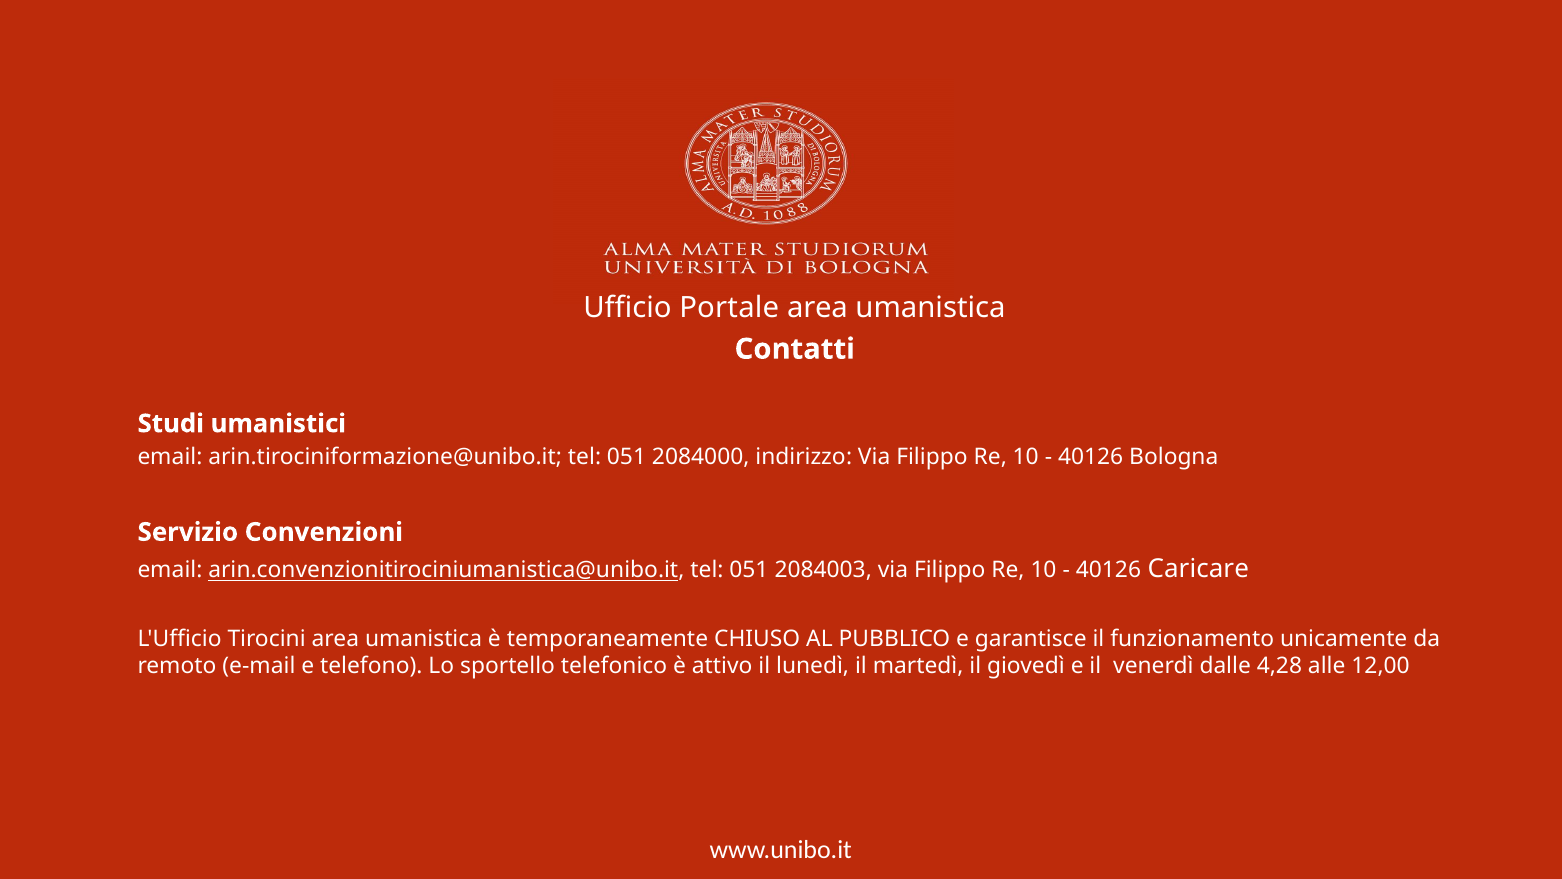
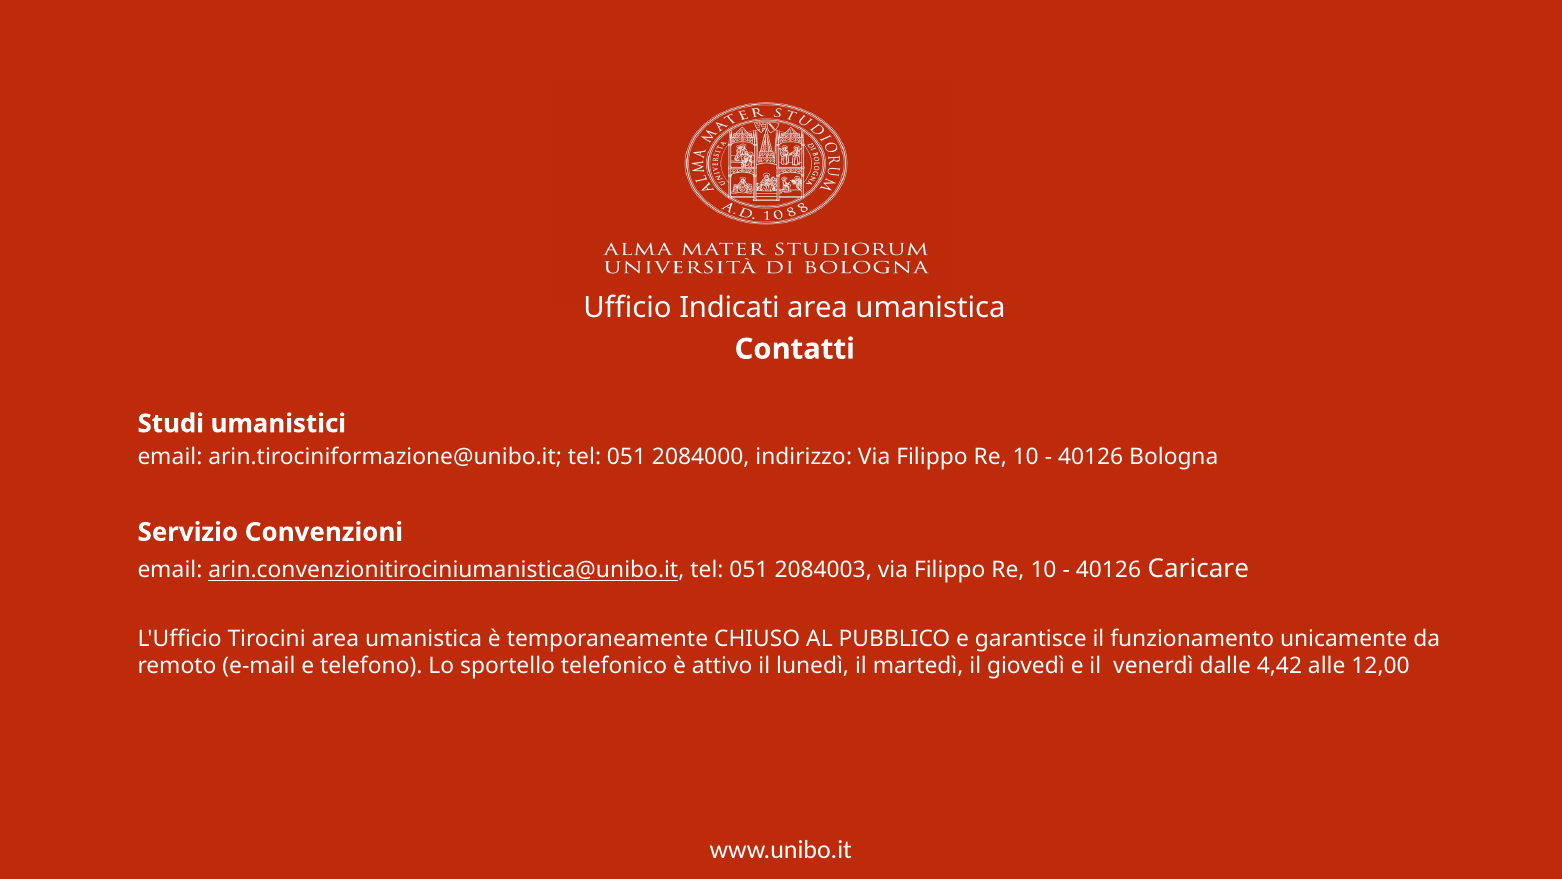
Portale: Portale -> Indicati
4,28: 4,28 -> 4,42
